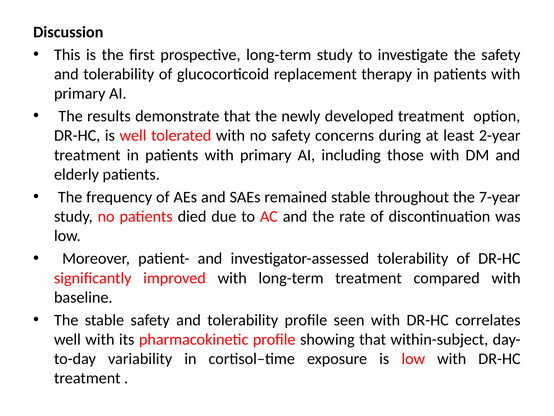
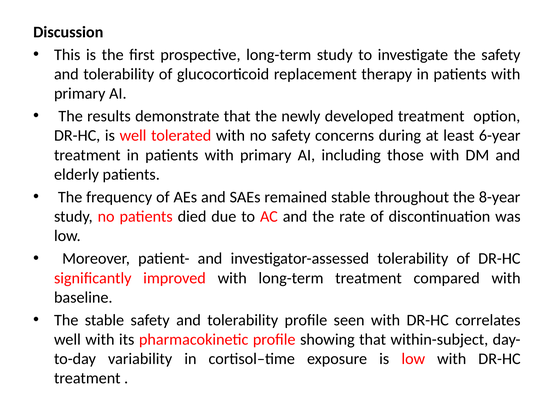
2-year: 2-year -> 6-year
7-year: 7-year -> 8-year
